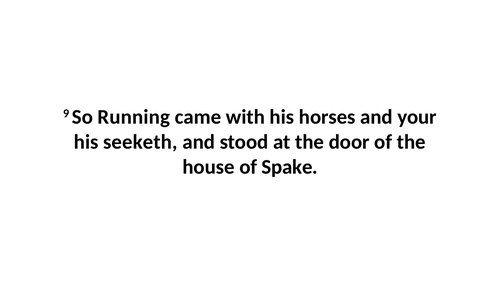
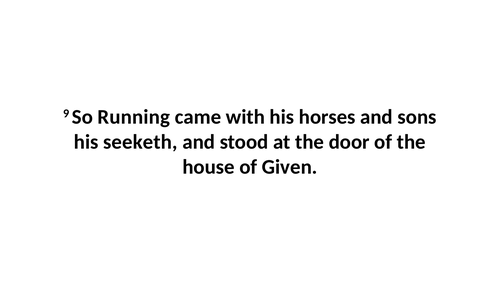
your: your -> sons
Spake: Spake -> Given
